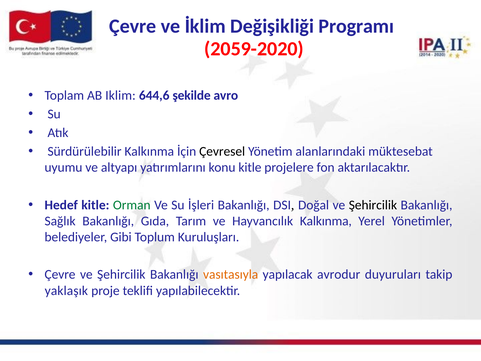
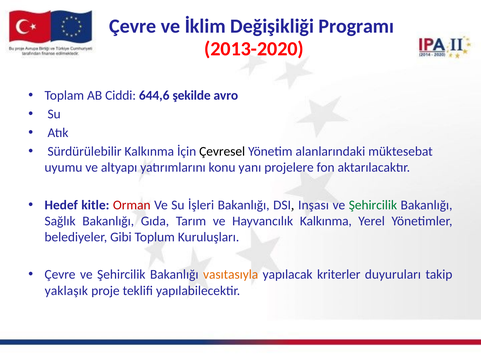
2059-2020: 2059-2020 -> 2013-2020
Iklim: Iklim -> Ciddi
konu kitle: kitle -> yanı
Orman colour: green -> red
Doğal: Doğal -> Inşası
Şehircilik at (373, 205) colour: black -> green
avrodur: avrodur -> kriterler
